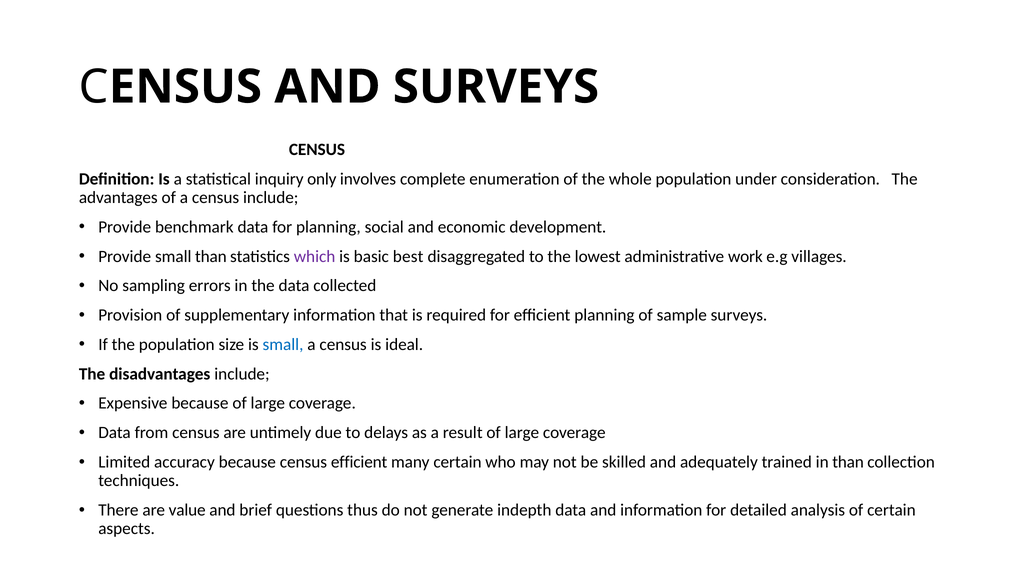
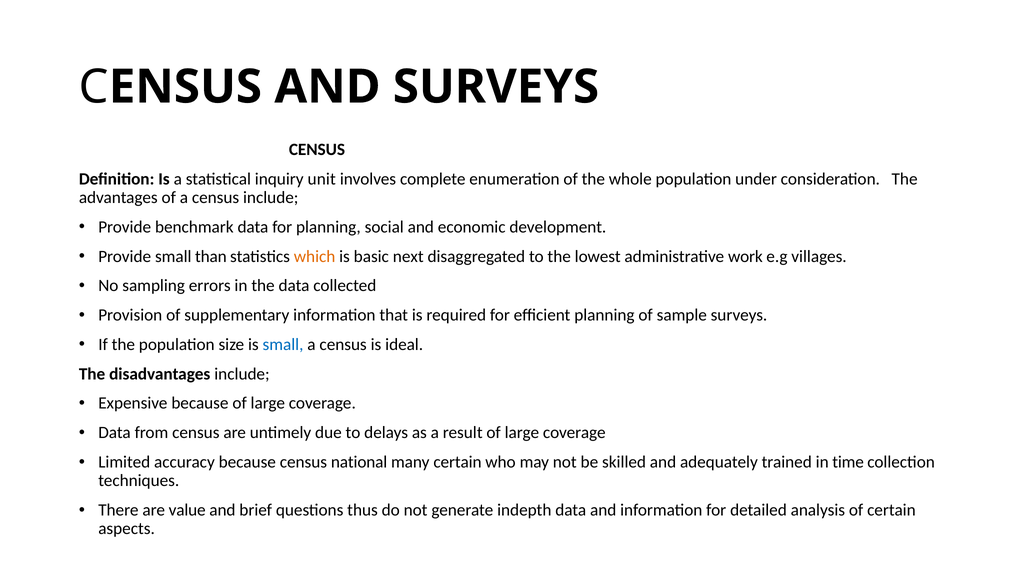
only: only -> unit
which colour: purple -> orange
best: best -> next
census efficient: efficient -> national
in than: than -> time
